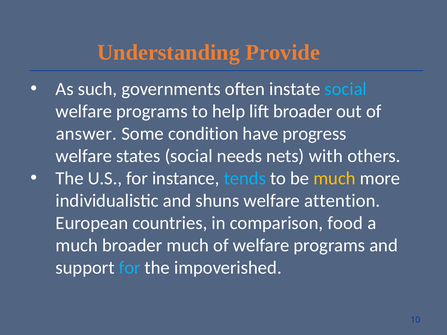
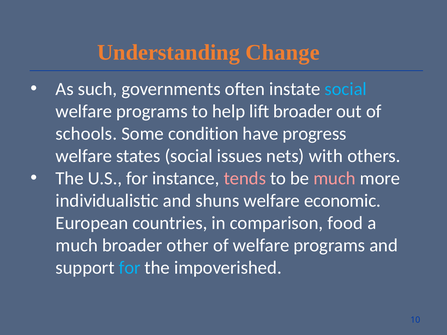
Provide: Provide -> Change
answer: answer -> schools
needs: needs -> issues
tends colour: light blue -> pink
much at (335, 179) colour: yellow -> pink
attention: attention -> economic
broader much: much -> other
